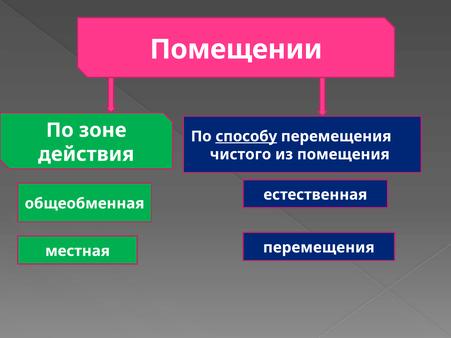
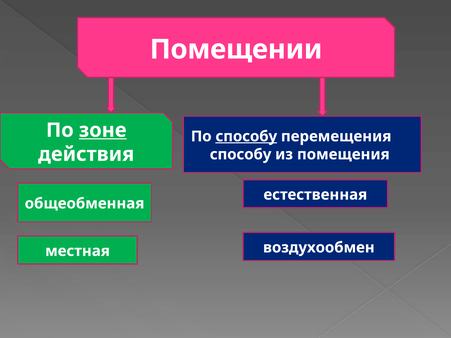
зоне underline: none -> present
чистого at (240, 155): чистого -> способу
перемещения at (319, 248): перемещения -> воздухообмен
